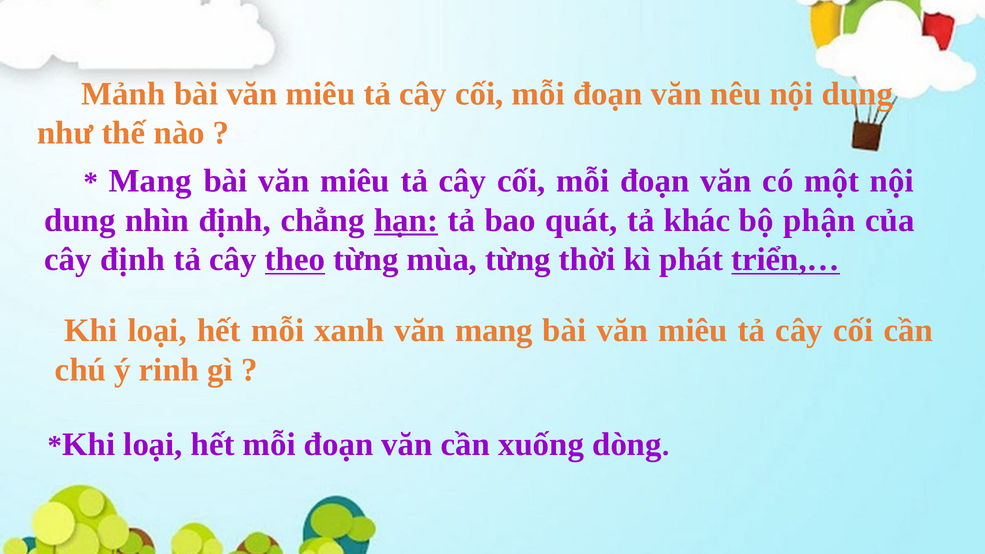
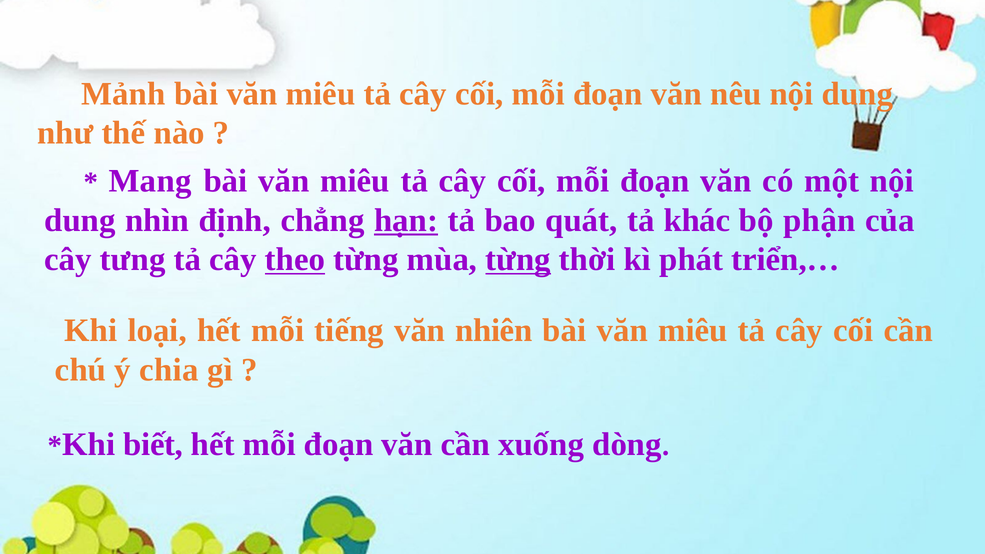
cây định: định -> tưng
từng at (518, 260) underline: none -> present
triển,… underline: present -> none
xanh: xanh -> tiếng
văn mang: mang -> nhiên
rinh: rinh -> chia
loại at (153, 444): loại -> biết
